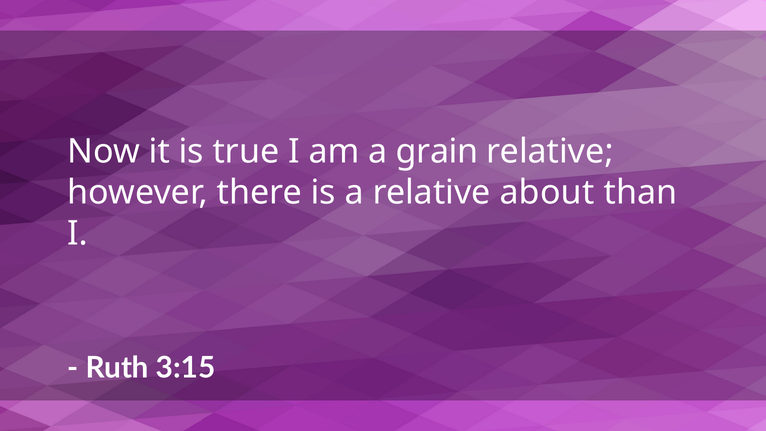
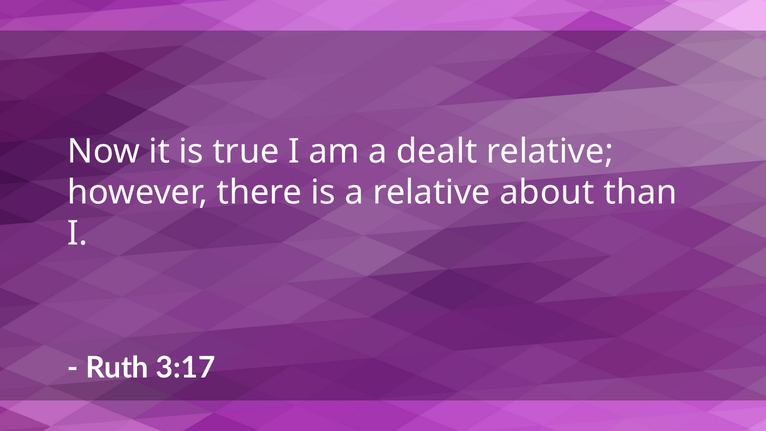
grain: grain -> dealt
3:15: 3:15 -> 3:17
